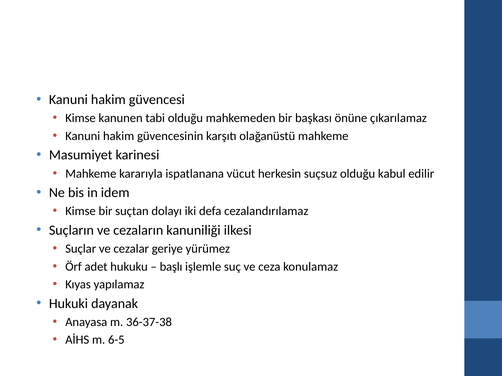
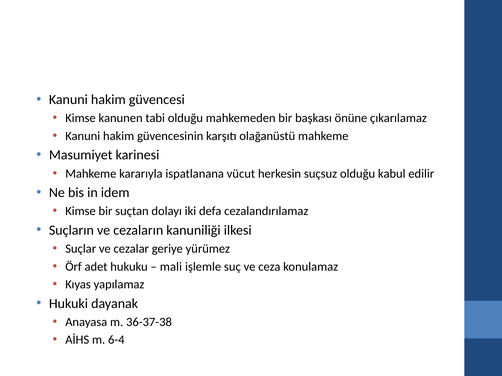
başlı: başlı -> mali
6-5: 6-5 -> 6-4
